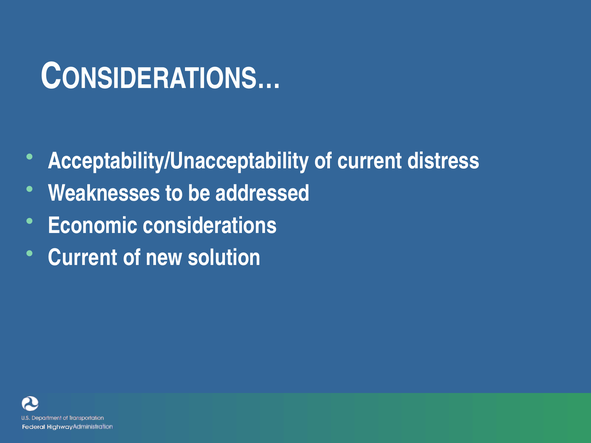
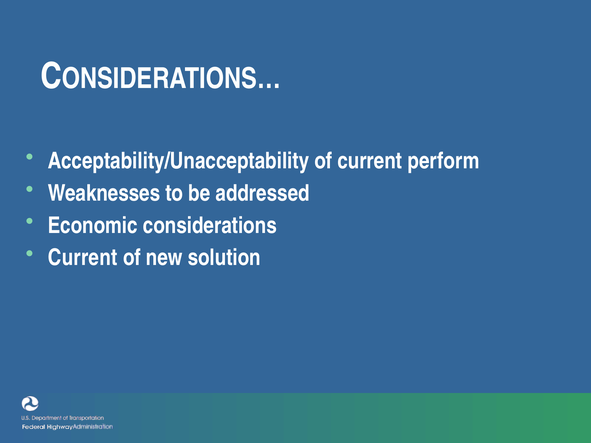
distress: distress -> perform
